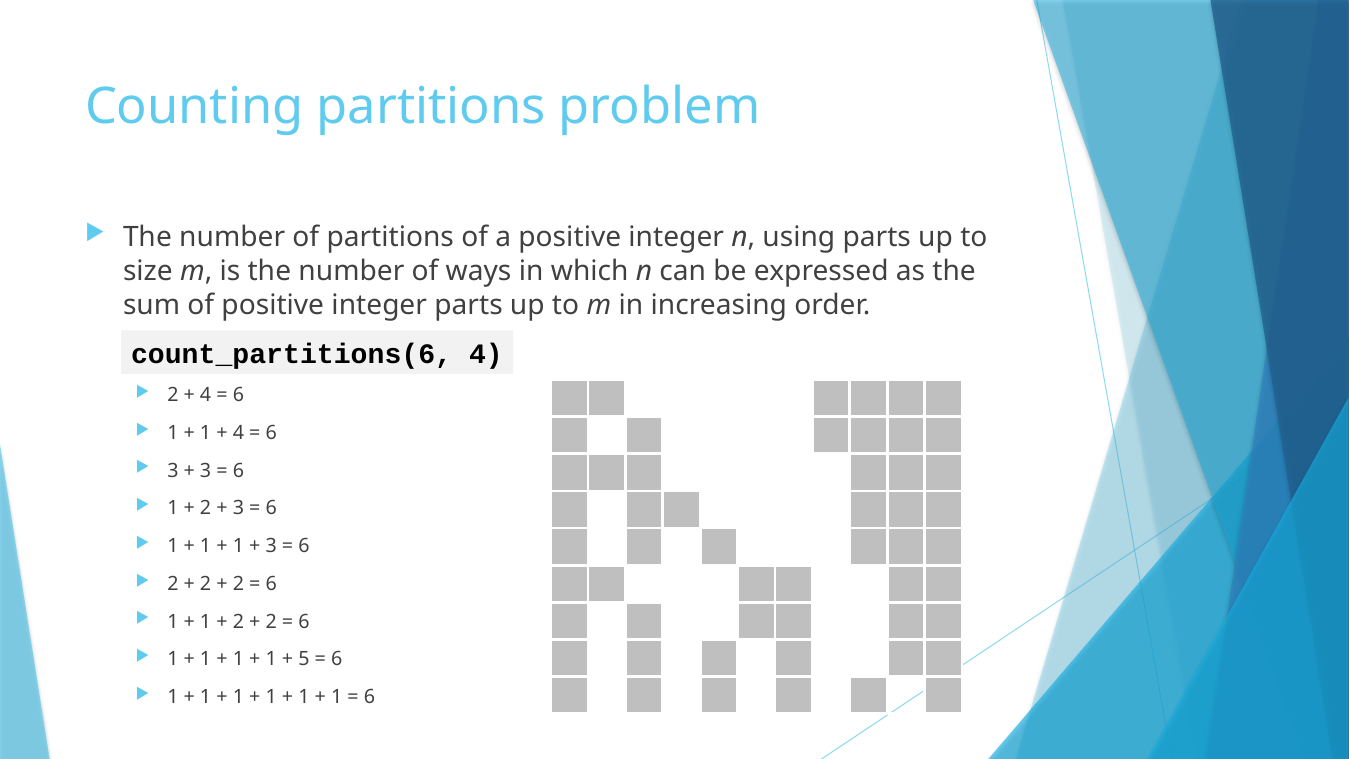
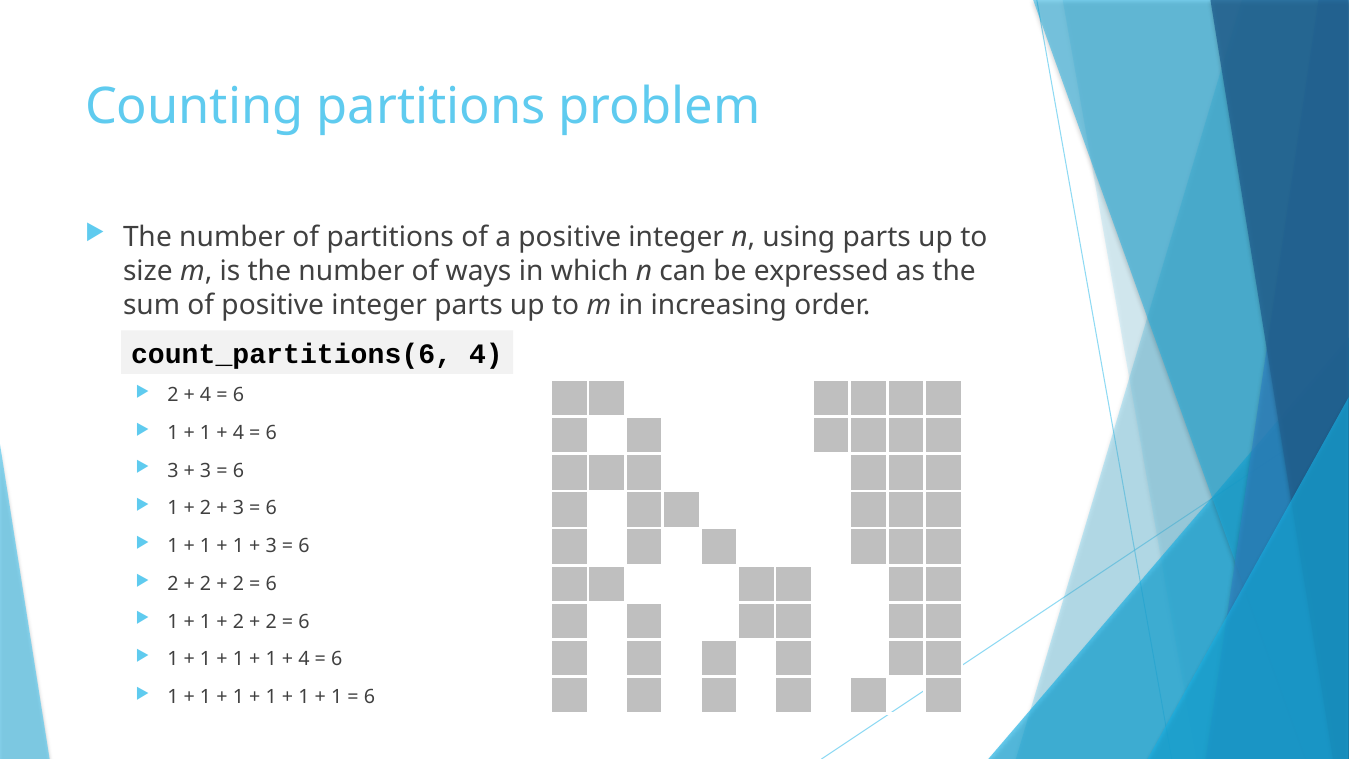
5 at (304, 659): 5 -> 4
